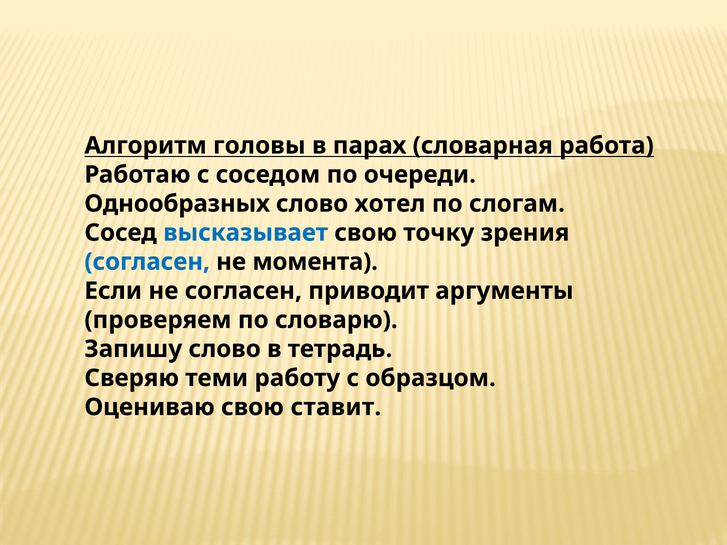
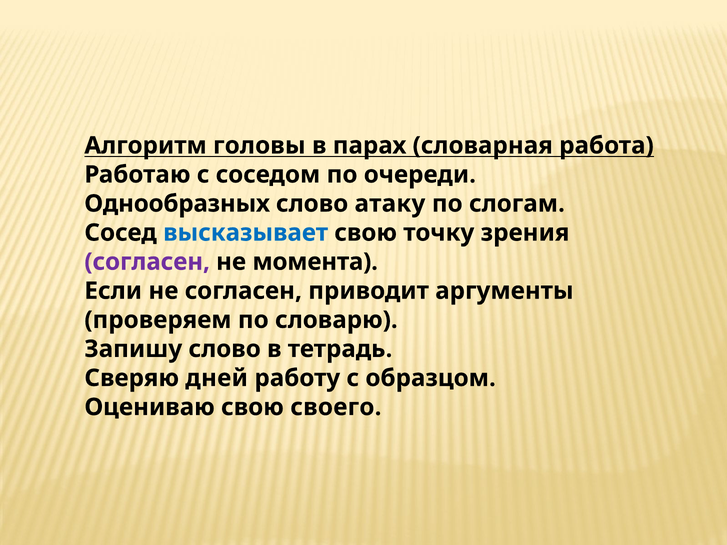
хотел: хотел -> атаку
согласен at (147, 262) colour: blue -> purple
теми: теми -> дней
ставит: ставит -> своего
